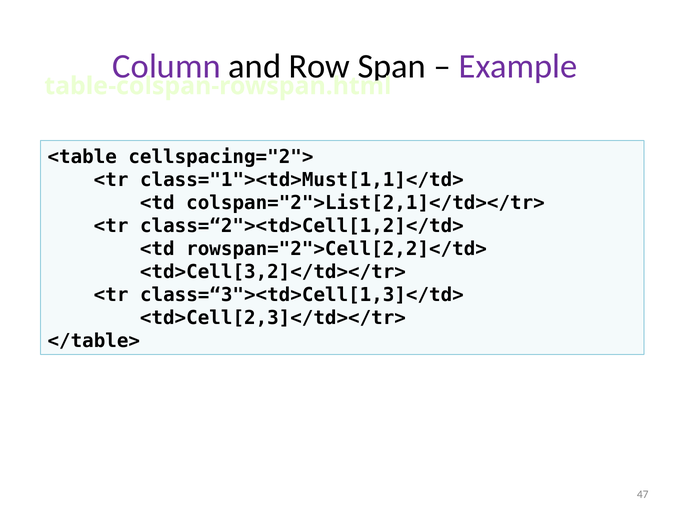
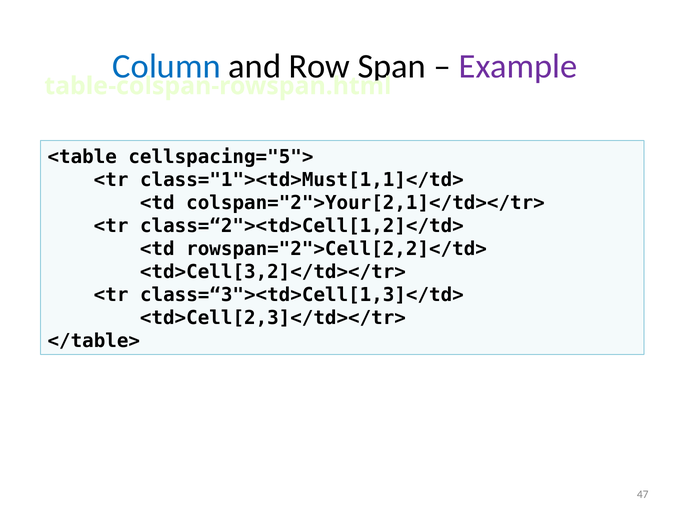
Column colour: purple -> blue
cellspacing="2">: cellspacing="2"> -> cellspacing="5">
colspan="2">List[2,1]</td></tr>: colspan="2">List[2,1]</td></tr> -> colspan="2">Your[2,1]</td></tr>
